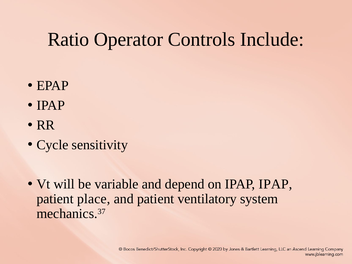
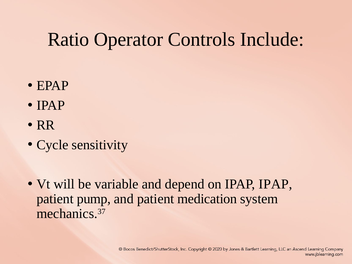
place: place -> pump
ventilatory: ventilatory -> medication
